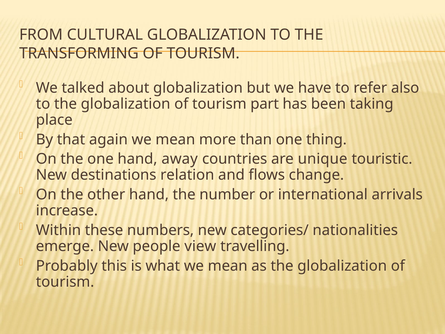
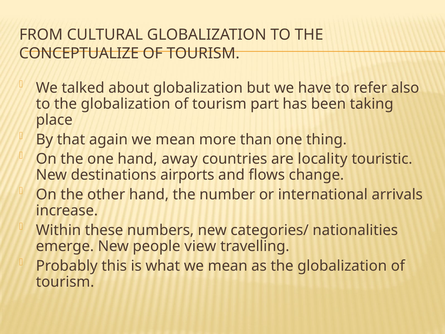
TRANSFORMING: TRANSFORMING -> CONCEPTUALIZE
unique: unique -> locality
relation: relation -> airports
